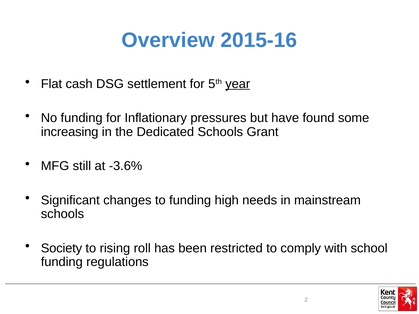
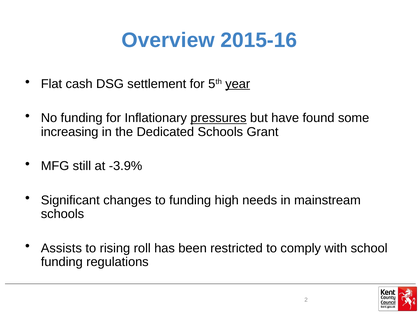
pressures underline: none -> present
-3.6%: -3.6% -> -3.9%
Society: Society -> Assists
